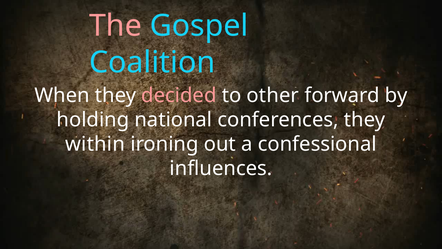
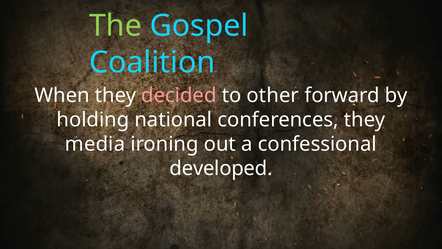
The colour: pink -> light green
within: within -> media
influences: influences -> developed
